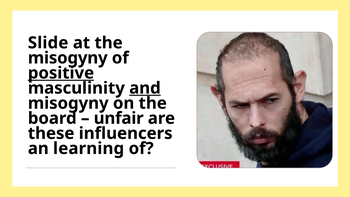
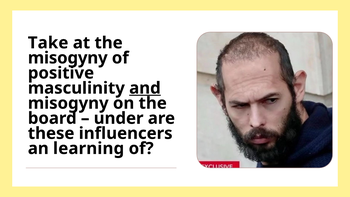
Slide: Slide -> Take
positive underline: present -> none
unfair: unfair -> under
